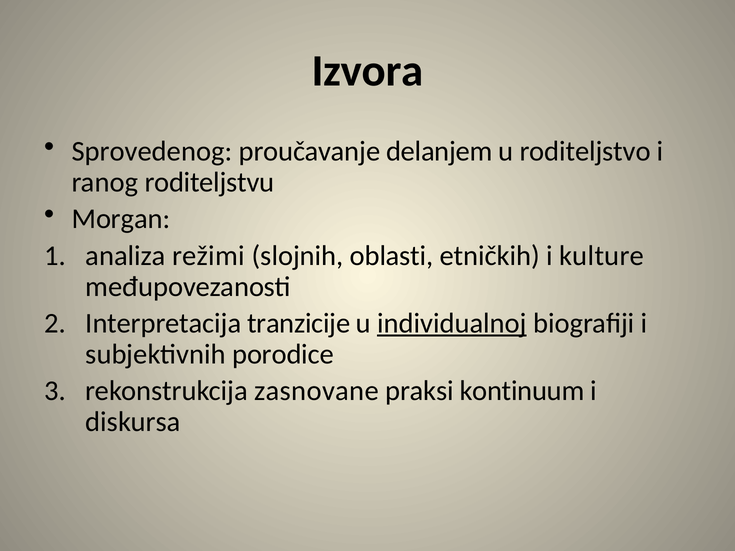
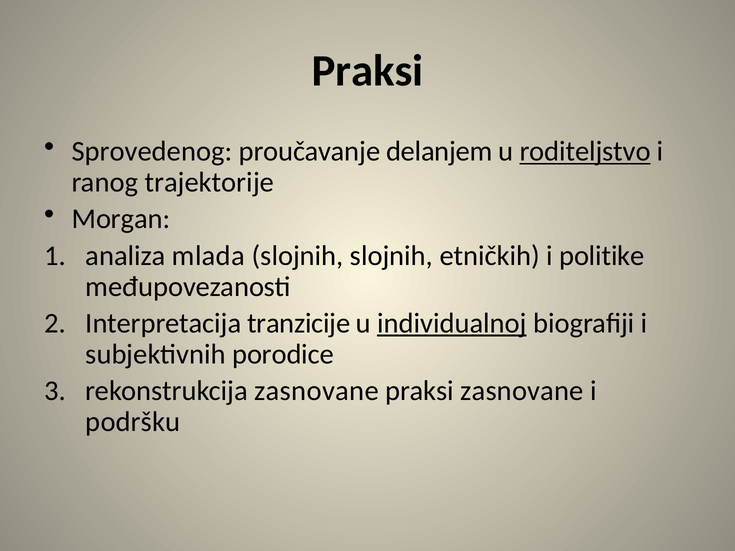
Izvora at (368, 71): Izvora -> Praksi
roditeljstvo underline: none -> present
roditeljstvu: roditeljstvu -> trajektorije
režimi: režimi -> mlada
slojnih oblasti: oblasti -> slojnih
kulture: kulture -> politike
praksi kontinuum: kontinuum -> zasnovane
diskursa: diskursa -> podršku
